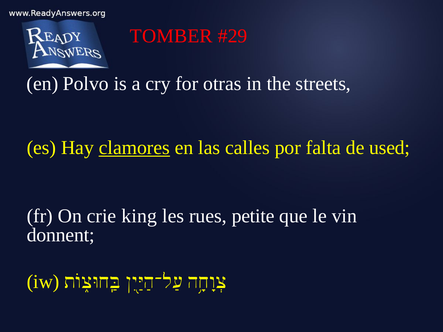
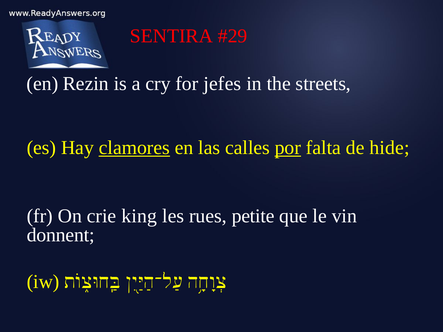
TOMBER: TOMBER -> SENTIRA
Polvo: Polvo -> Rezin
otras: otras -> jefes
por underline: none -> present
used: used -> hide
